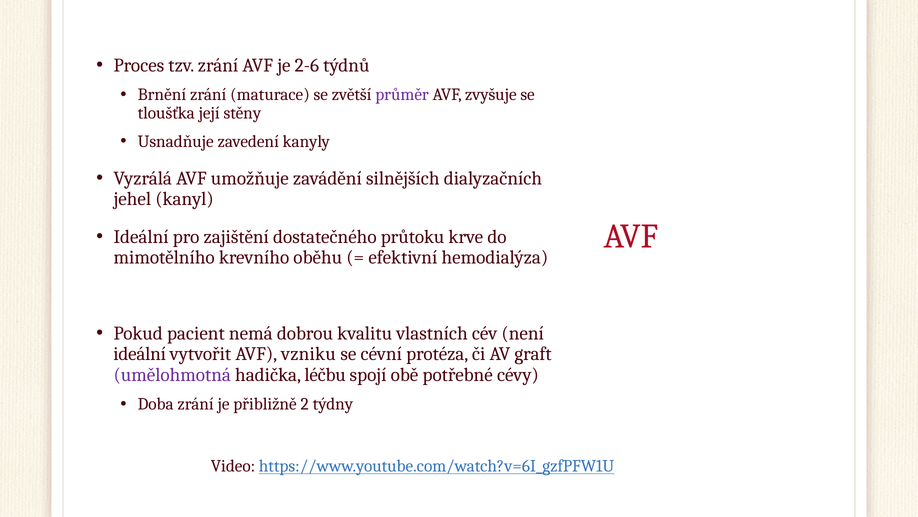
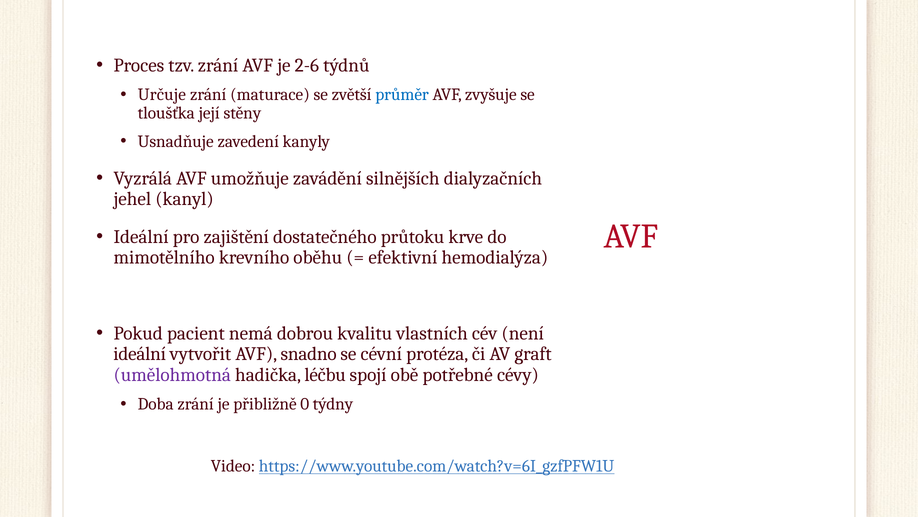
Brnění: Brnění -> Určuje
průměr colour: purple -> blue
vzniku: vzniku -> snadno
2: 2 -> 0
